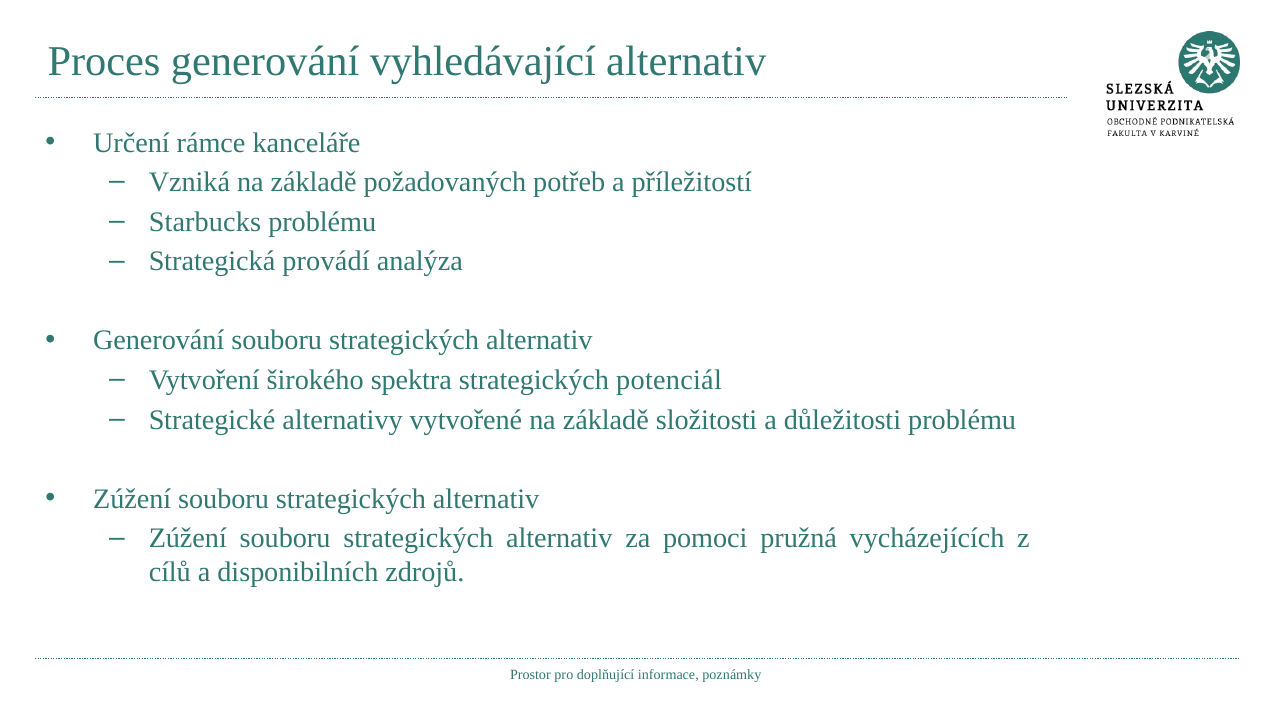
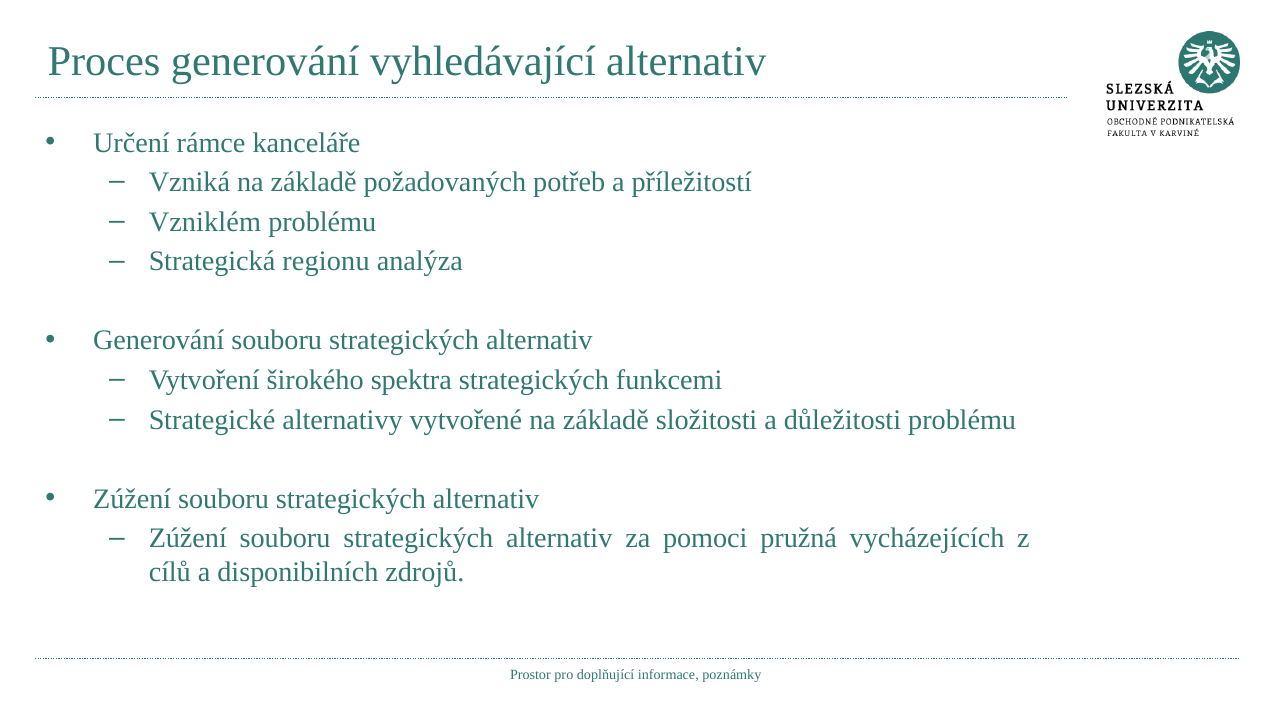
Starbucks: Starbucks -> Vzniklém
provádí: provádí -> regionu
potenciál: potenciál -> funkcemi
